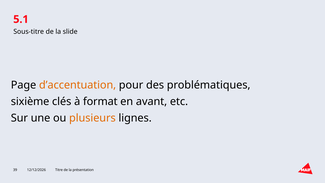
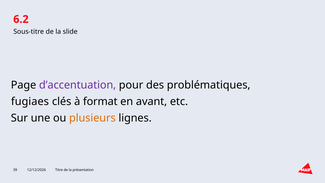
5.1: 5.1 -> 6.2
d’accentuation colour: orange -> purple
sixième: sixième -> fugiaes
